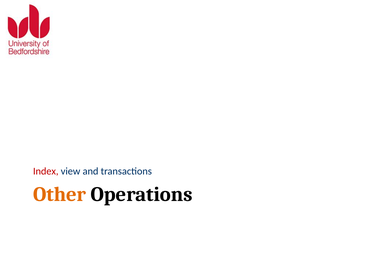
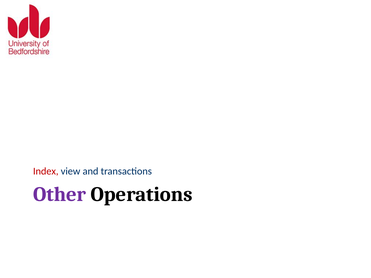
Other colour: orange -> purple
